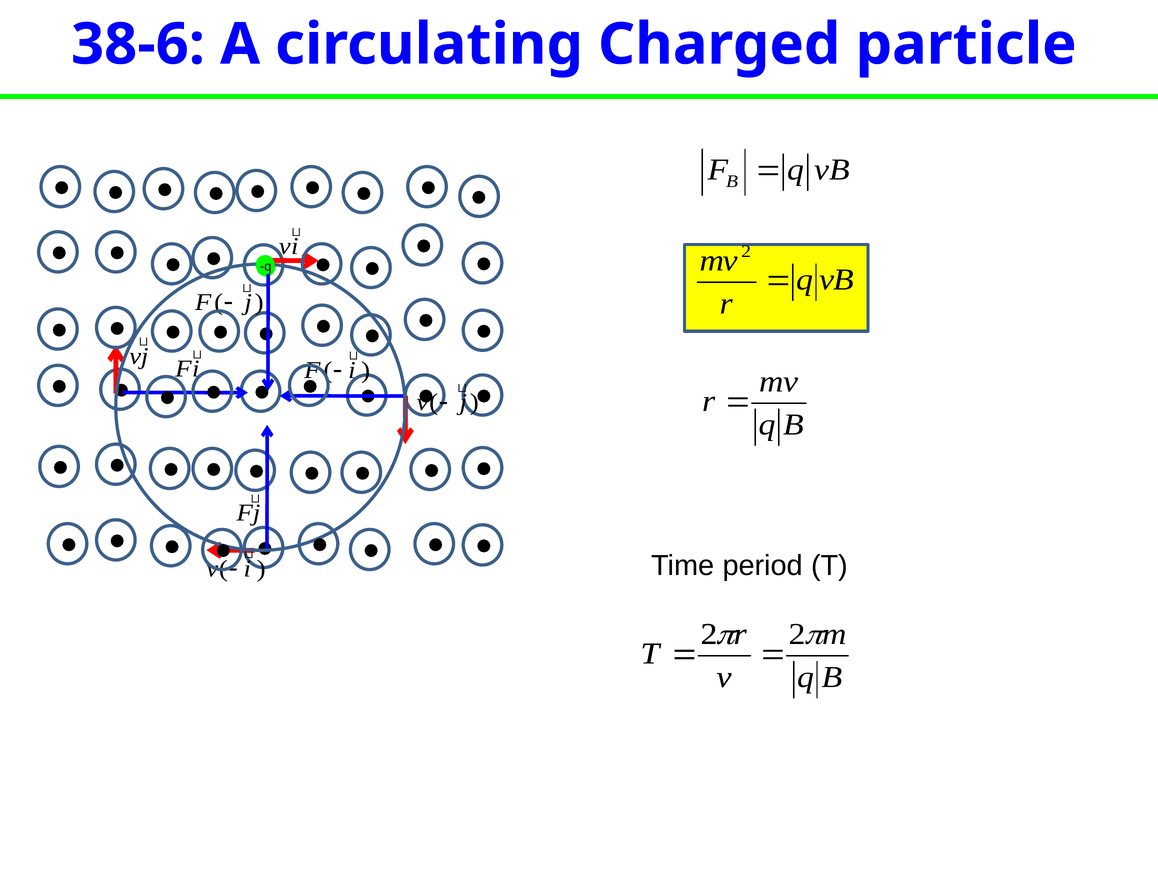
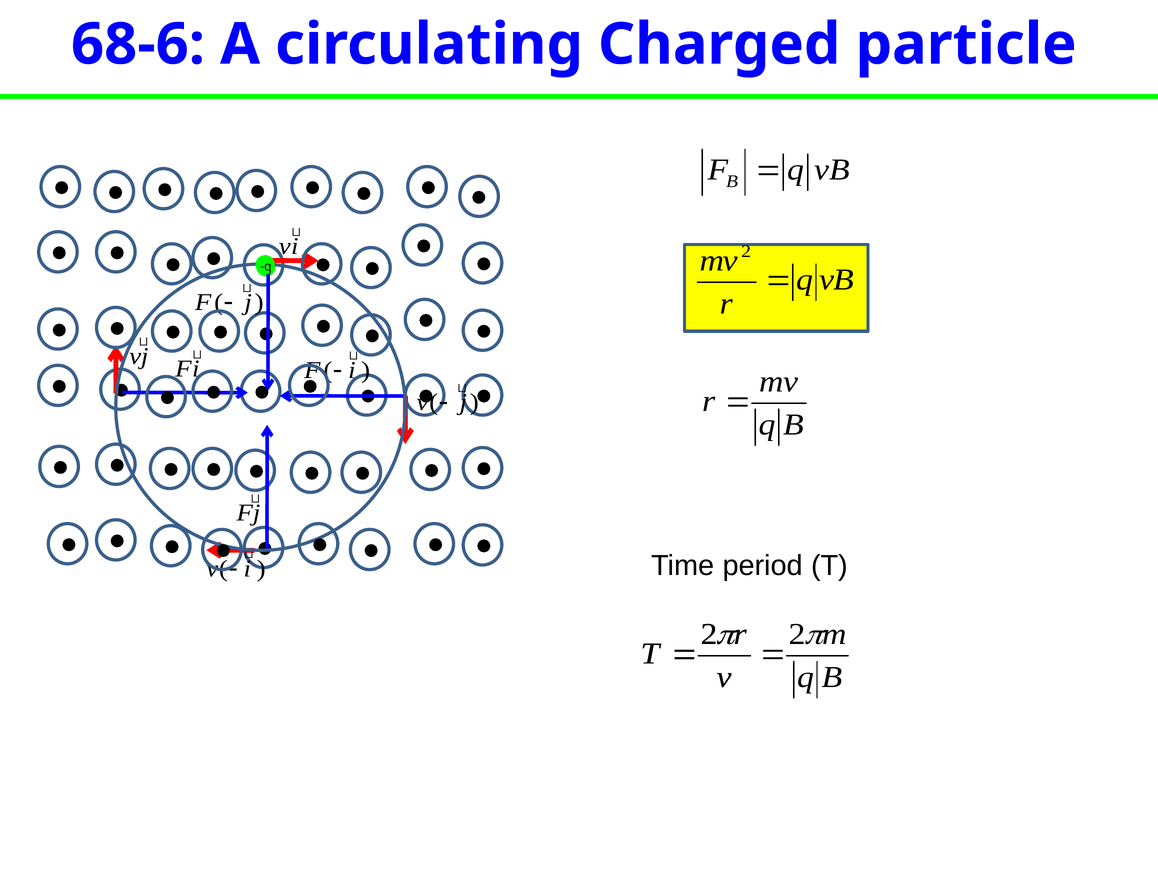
38-6: 38-6 -> 68-6
